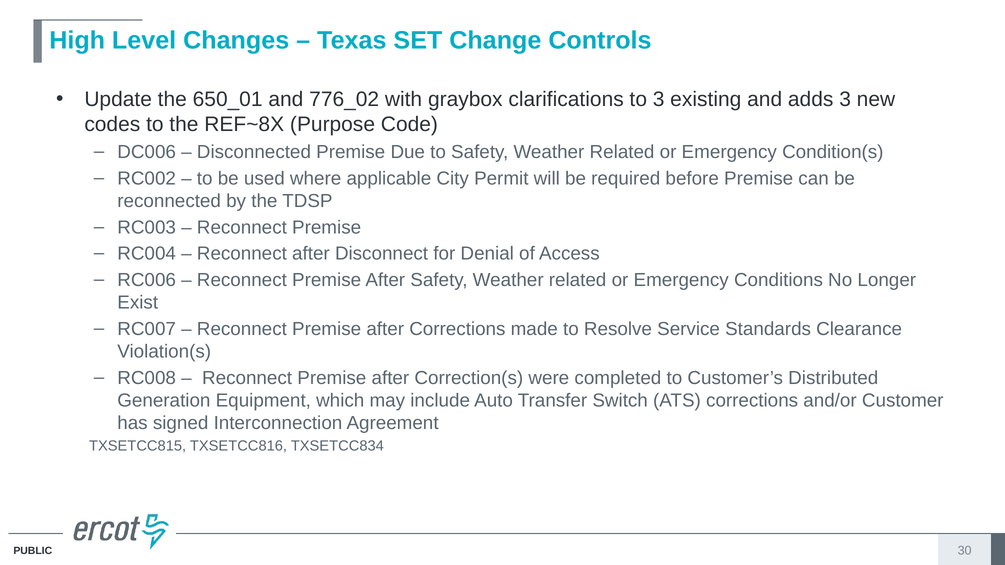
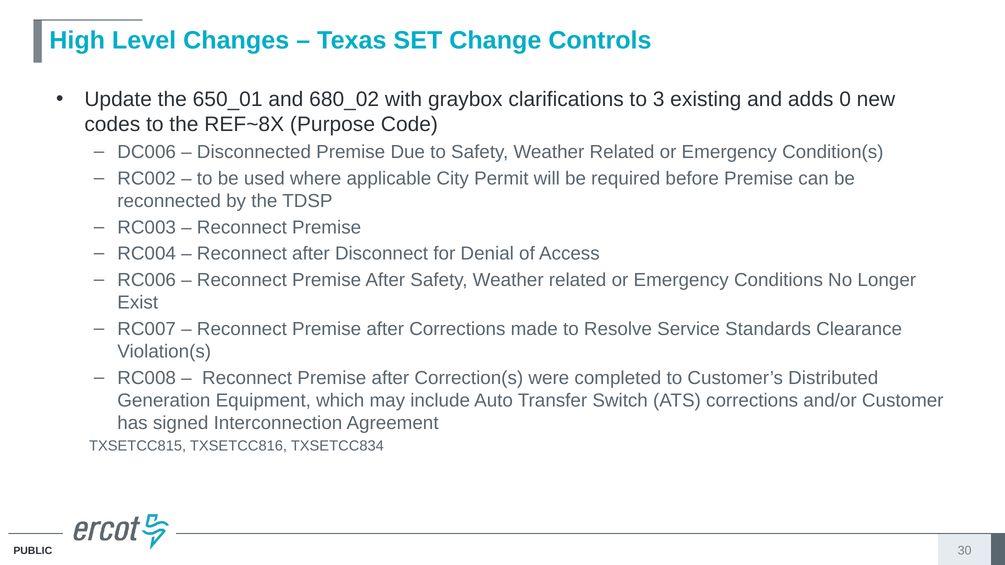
776_02: 776_02 -> 680_02
adds 3: 3 -> 0
